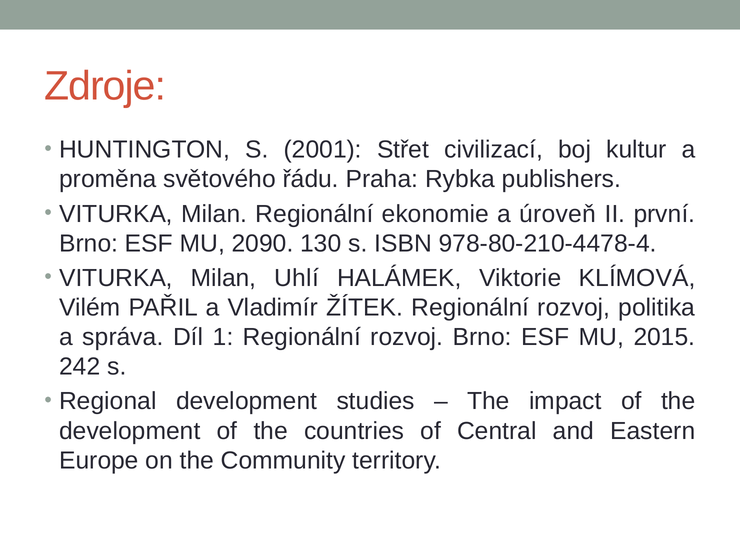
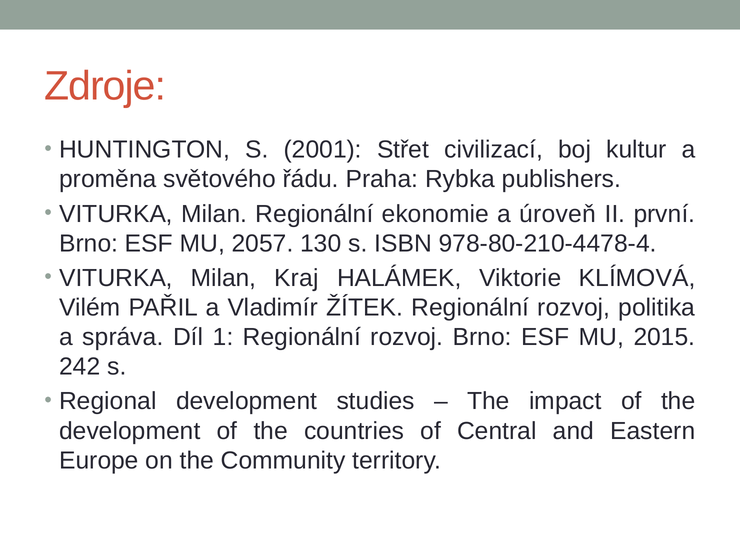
2090: 2090 -> 2057
Uhlí: Uhlí -> Kraj
